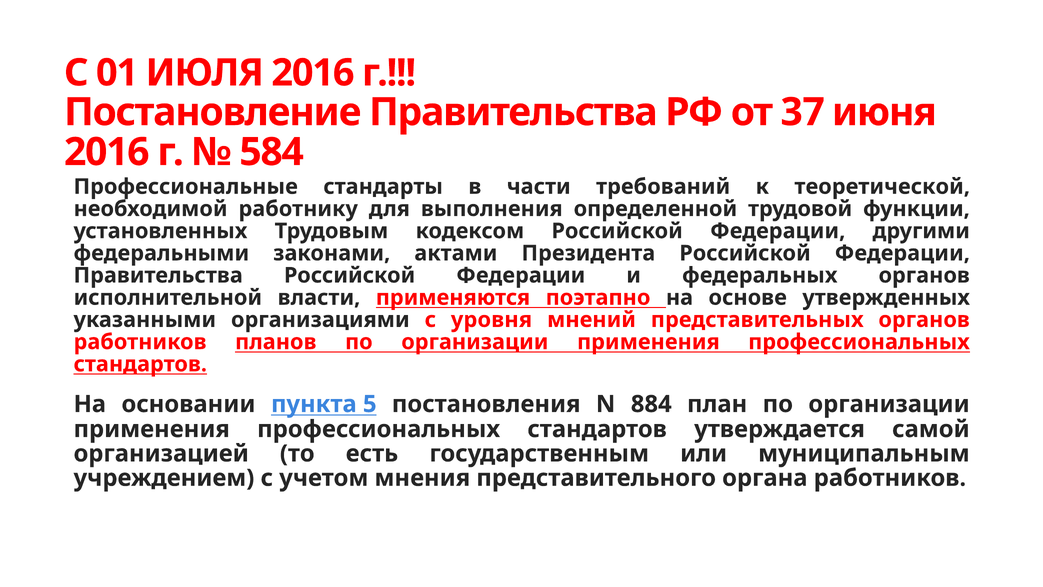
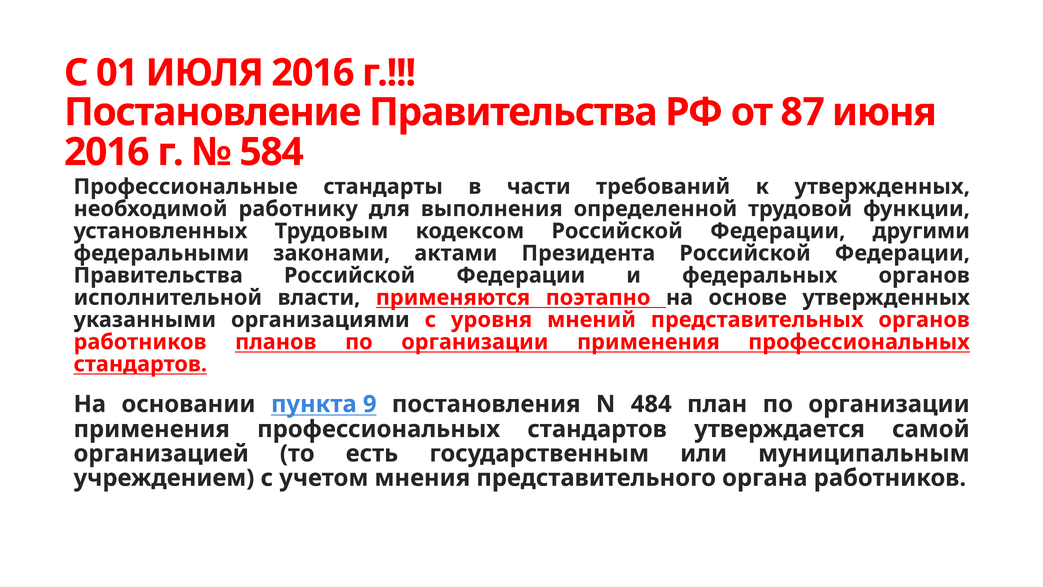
37: 37 -> 87
к теоретической: теоретической -> утвержденных
5: 5 -> 9
884: 884 -> 484
